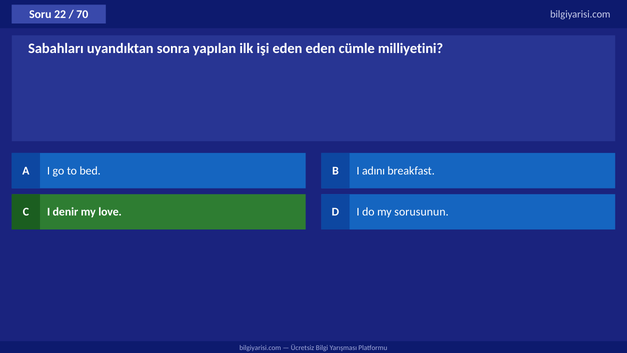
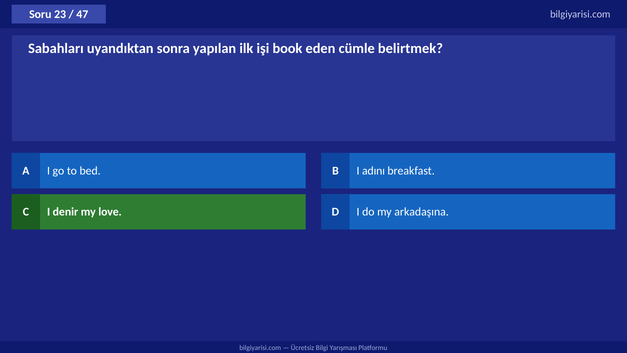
22: 22 -> 23
70: 70 -> 47
işi eden: eden -> book
milliyetini: milliyetini -> belirtmek
sorusunun: sorusunun -> arkadaşına
